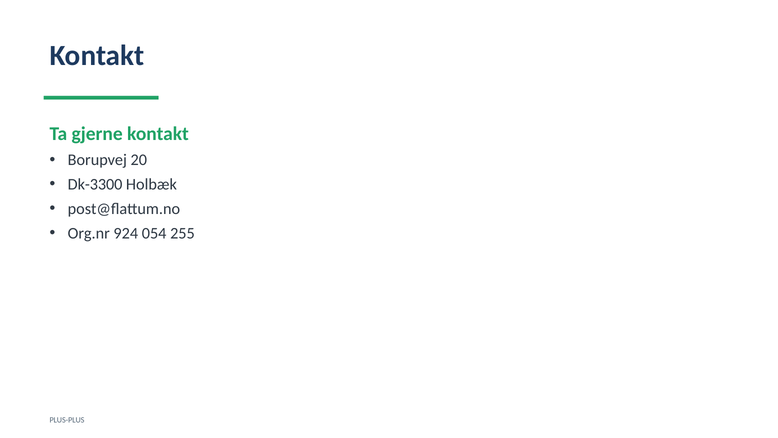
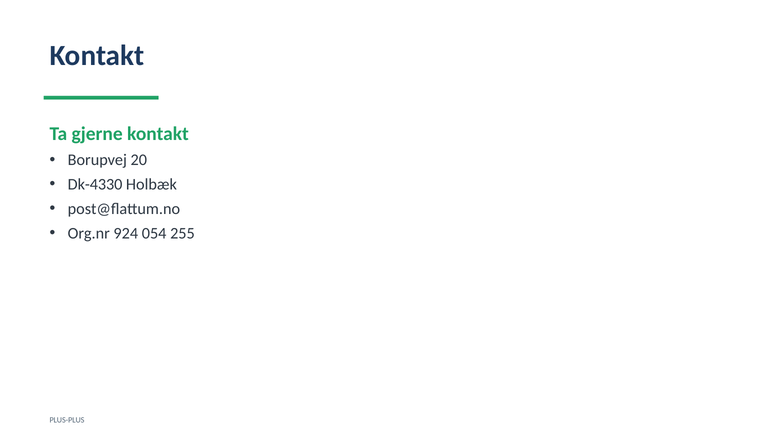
Dk-3300: Dk-3300 -> Dk-4330
